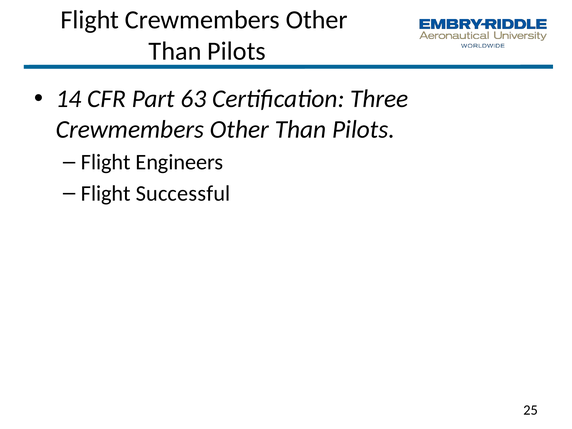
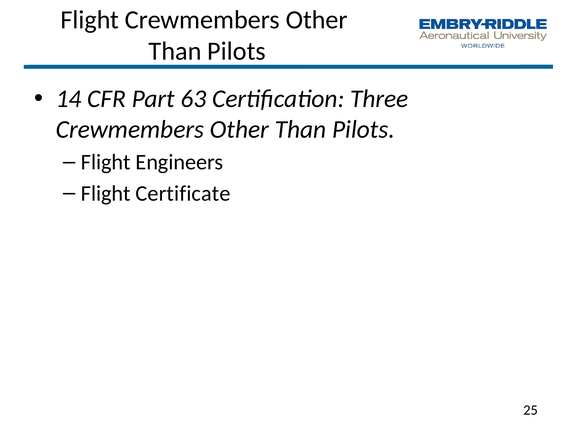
Successful: Successful -> Certificate
